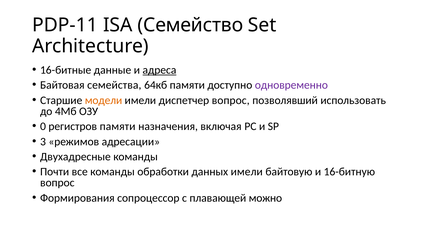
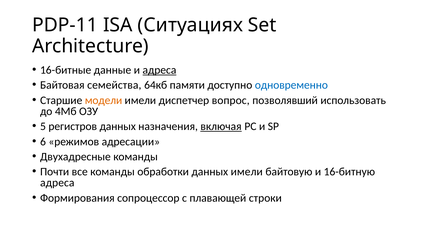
Семейство: Семейство -> Ситуациях
одновременно colour: purple -> blue
0: 0 -> 5
регистров памяти: памяти -> данных
включая underline: none -> present
3: 3 -> 6
вопрос at (57, 182): вопрос -> адреса
можно: можно -> строки
